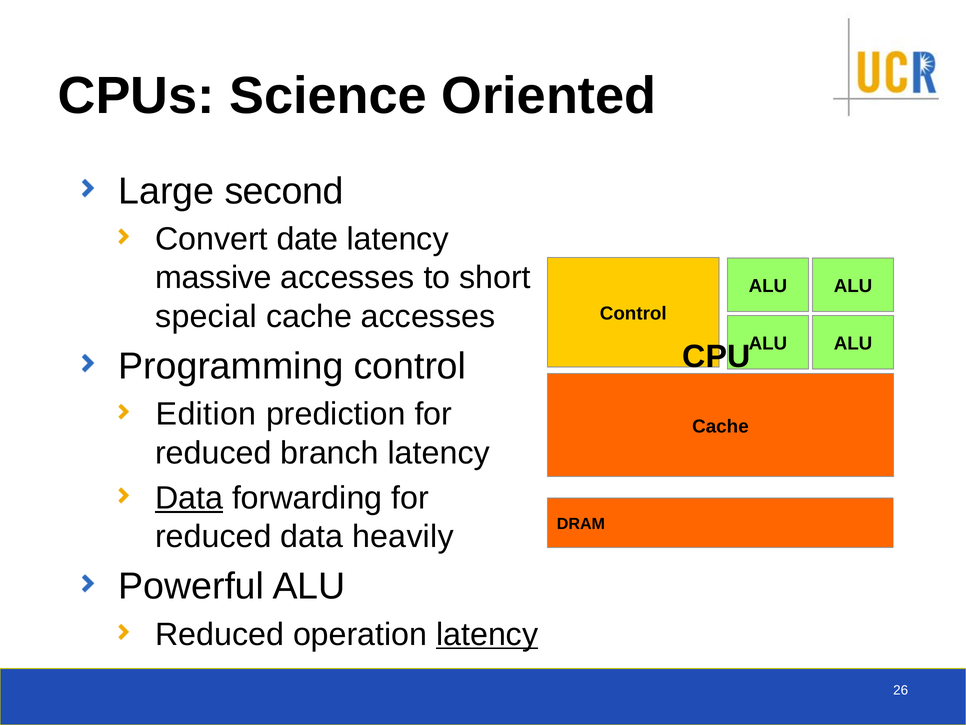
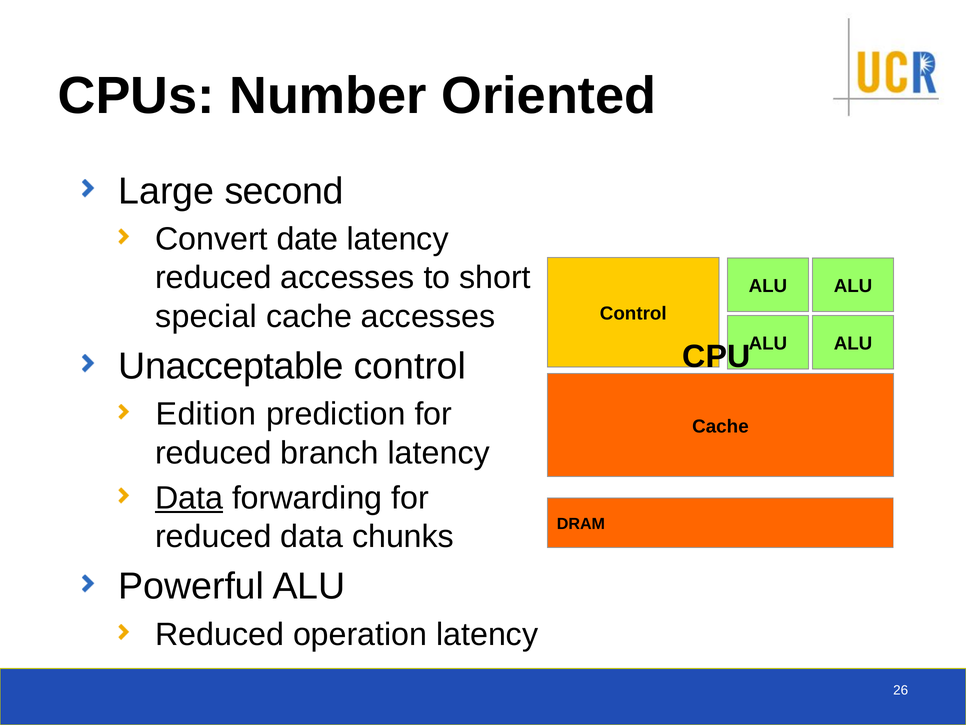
Science: Science -> Number
massive at (213, 278): massive -> reduced
Programming: Programming -> Unacceptable
heavily: heavily -> chunks
latency at (487, 634) underline: present -> none
